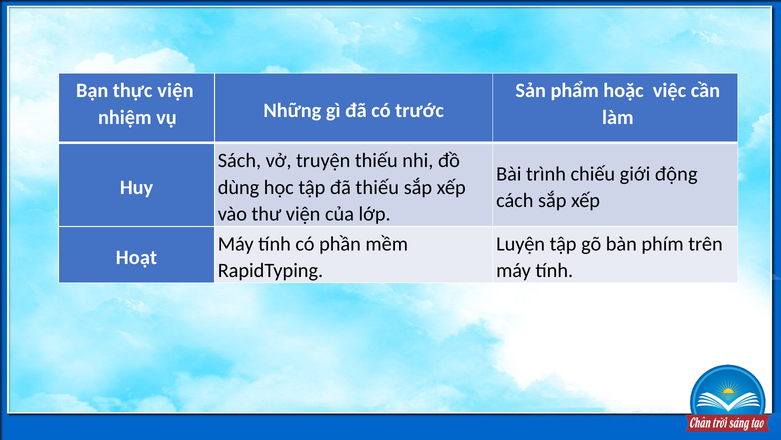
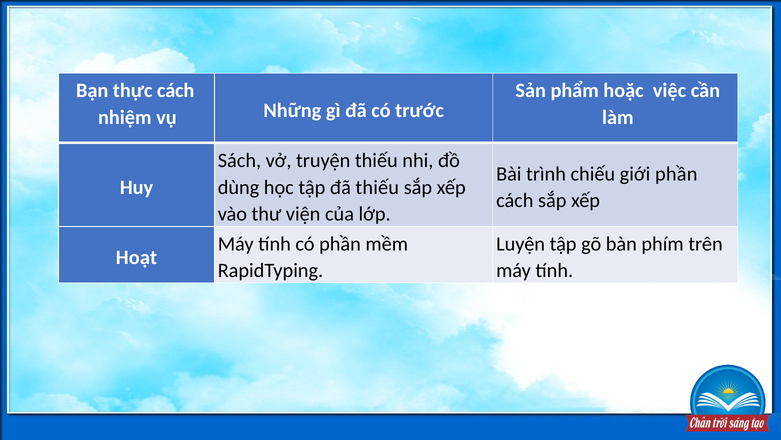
thực viện: viện -> cách
giới động: động -> phần
